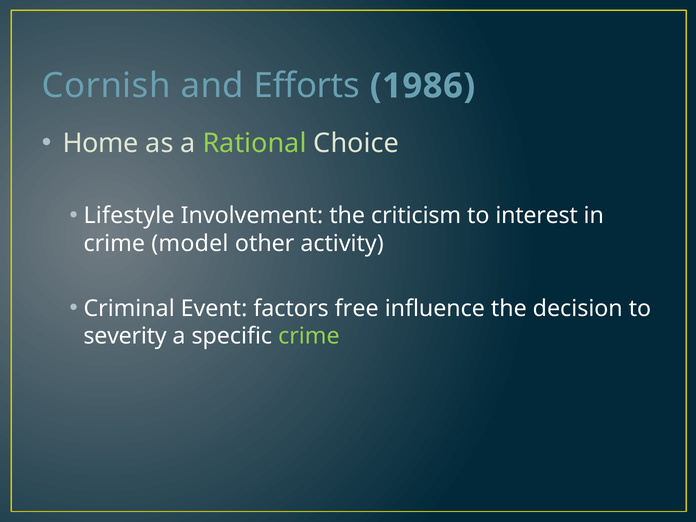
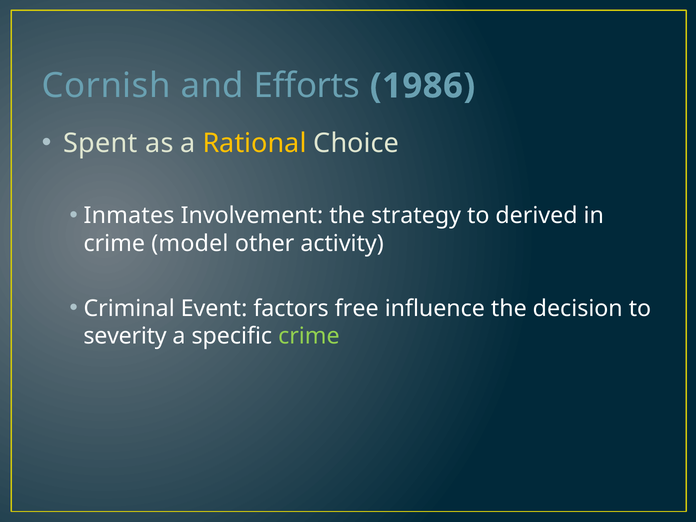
Home: Home -> Spent
Rational colour: light green -> yellow
Lifestyle: Lifestyle -> Inmates
criticism: criticism -> strategy
interest: interest -> derived
